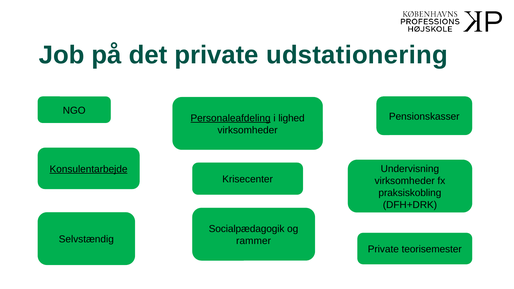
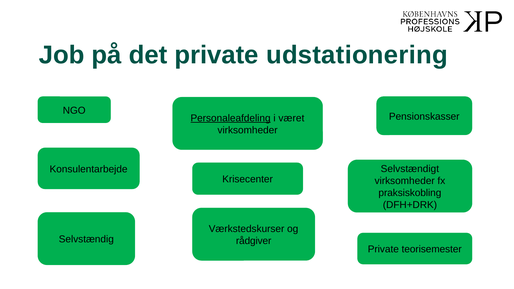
lighed: lighed -> været
Undervisning: Undervisning -> Selvstændigt
Konsulentarbejde underline: present -> none
Socialpædagogik: Socialpædagogik -> Værkstedskurser
rammer: rammer -> rådgiver
